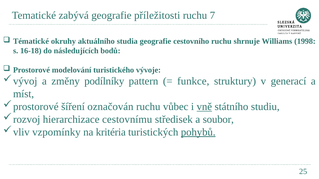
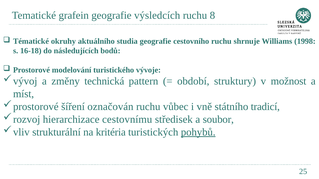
zabývá: zabývá -> grafein
příležitosti: příležitosti -> výsledcích
7: 7 -> 8
podílníky: podílníky -> technická
funkce: funkce -> období
generací: generací -> možnost
vně underline: present -> none
studiu: studiu -> tradicí
vzpomínky: vzpomínky -> strukturální
